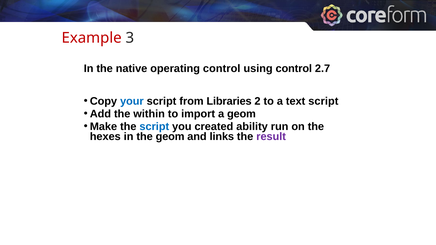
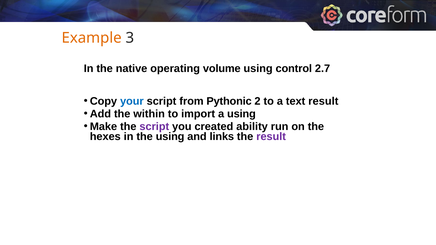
Example colour: red -> orange
operating control: control -> volume
Libraries: Libraries -> Pythonic
text script: script -> result
a geom: geom -> using
script at (154, 127) colour: blue -> purple
the geom: geom -> using
